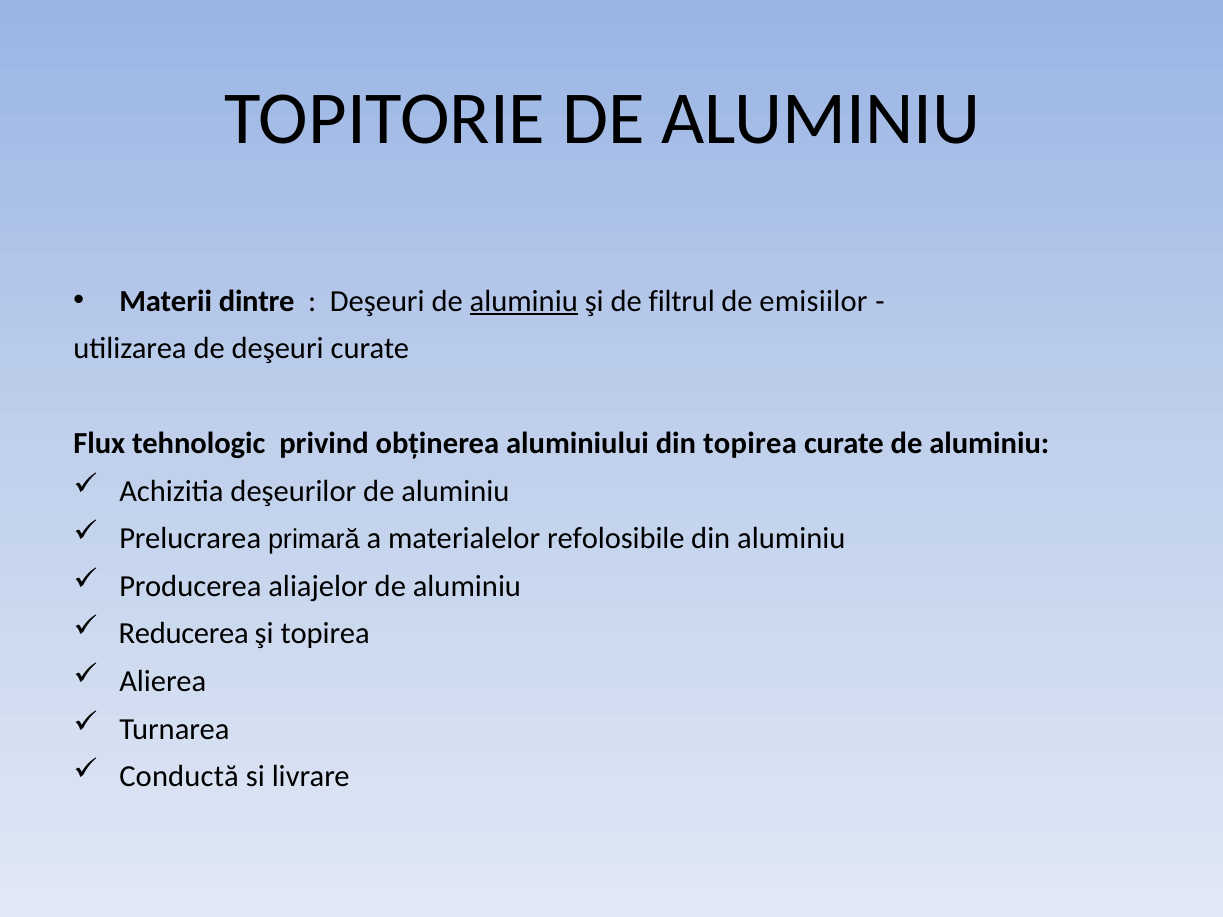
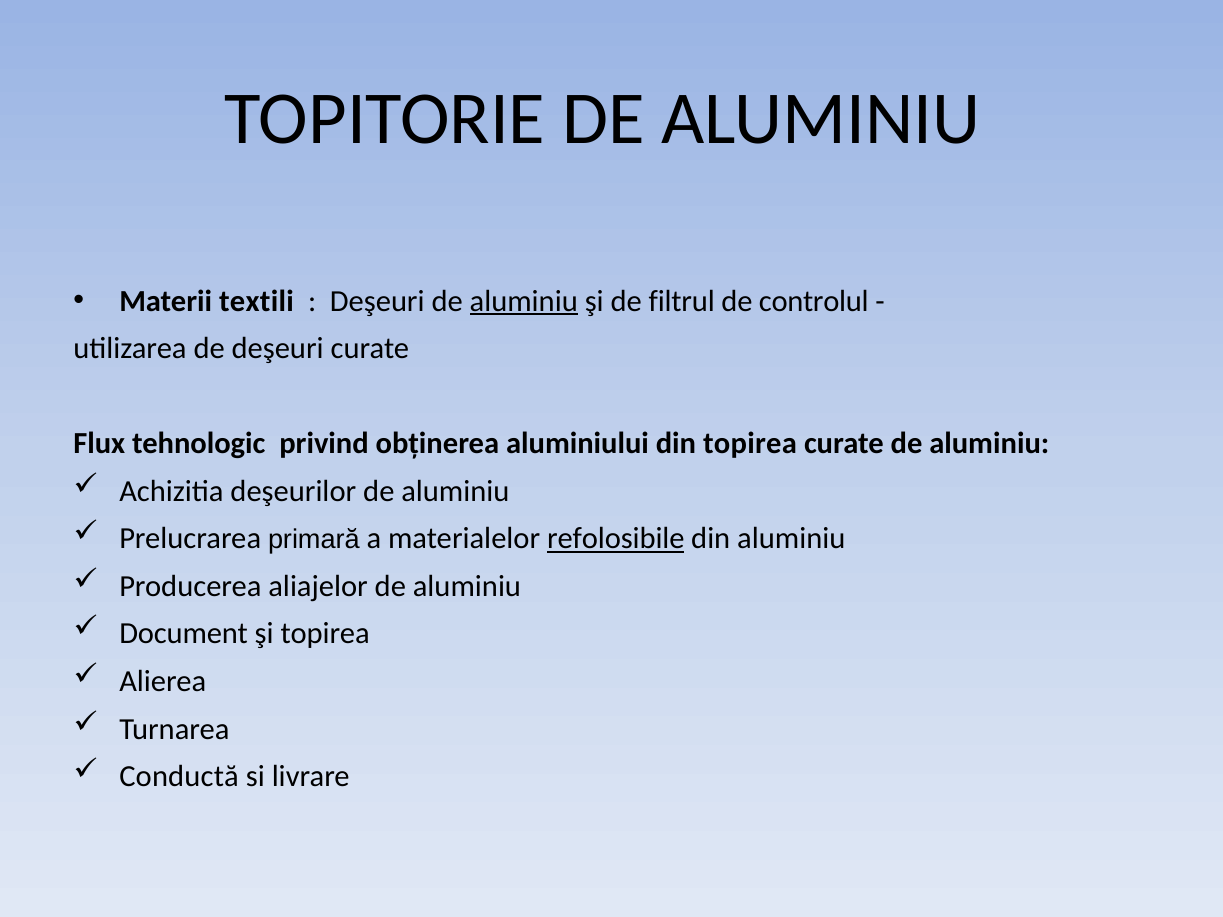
dintre: dintre -> textili
emisiilor: emisiilor -> controlul
refolosibile underline: none -> present
Reducerea: Reducerea -> Document
